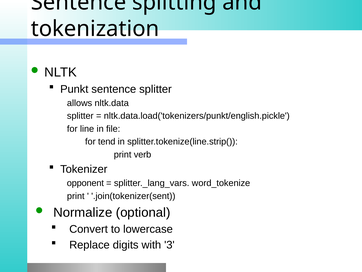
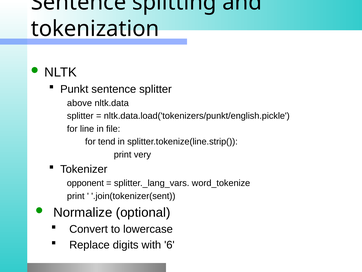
allows: allows -> above
verb: verb -> very
3: 3 -> 6
